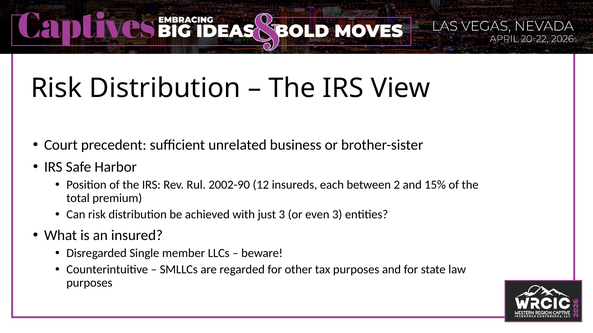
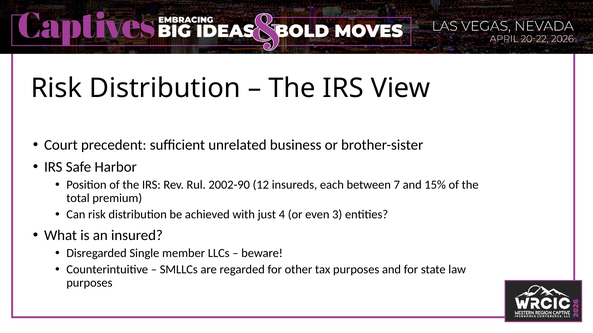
2: 2 -> 7
just 3: 3 -> 4
